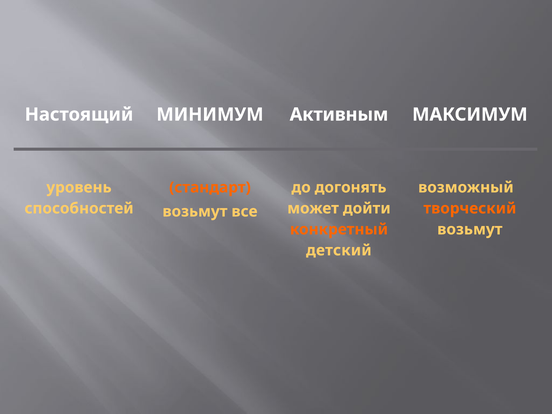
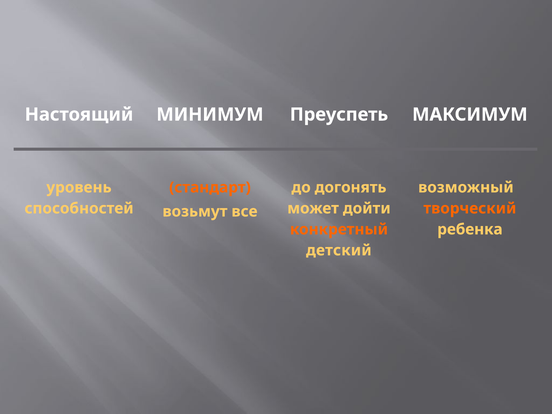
Активным: Активным -> Преуспеть
возьмут at (470, 229): возьмут -> ребенка
